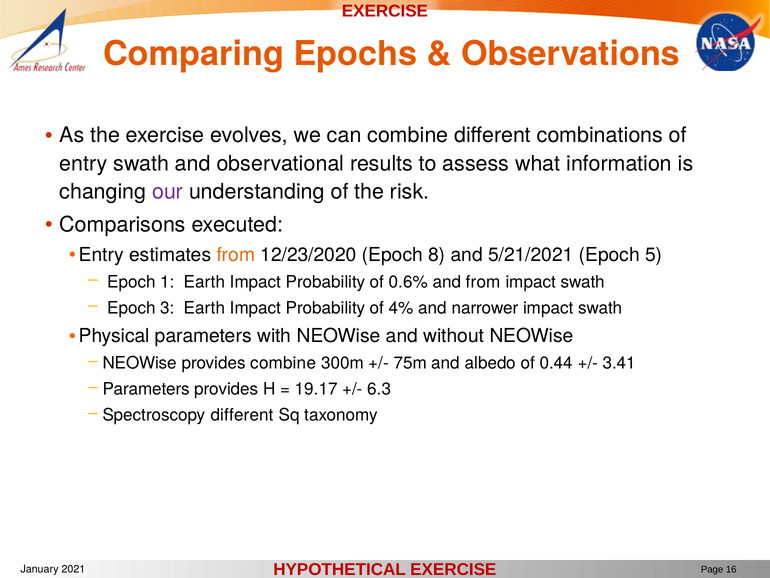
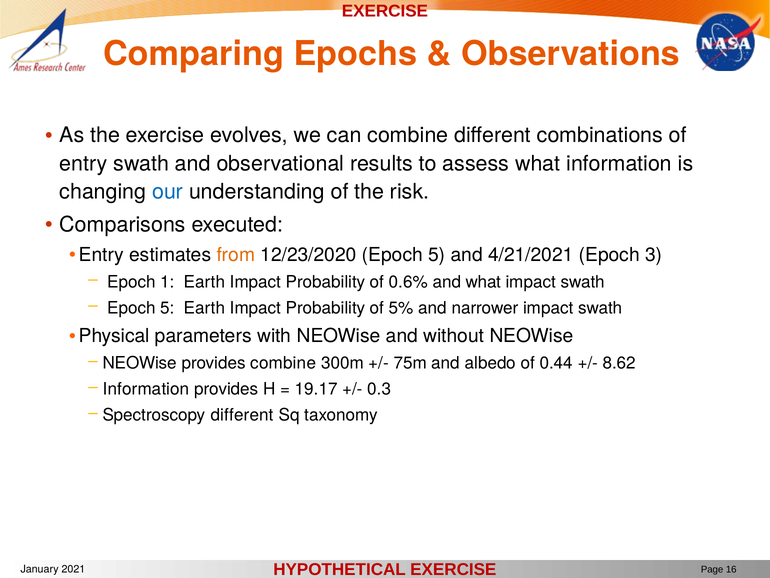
our colour: purple -> blue
12/23/2020 Epoch 8: 8 -> 5
5/21/2021: 5/21/2021 -> 4/21/2021
5: 5 -> 3
and from: from -> what
3 at (167, 308): 3 -> 5
4%: 4% -> 5%
3.41: 3.41 -> 8.62
Parameters at (146, 389): Parameters -> Information
6.3: 6.3 -> 0.3
